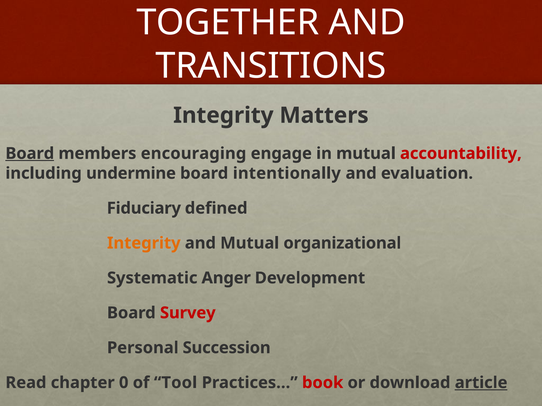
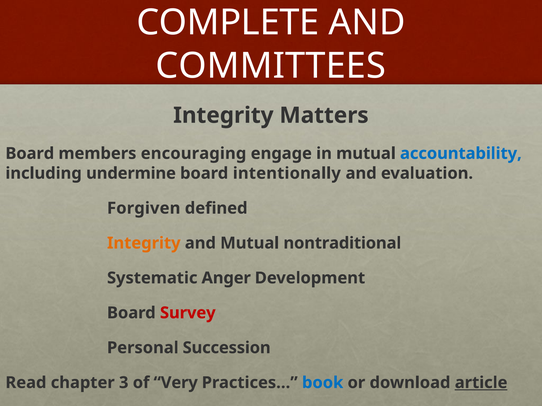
TOGETHER: TOGETHER -> COMPLETE
TRANSITIONS: TRANSITIONS -> COMMITTEES
Board at (30, 154) underline: present -> none
accountability colour: red -> blue
Fiduciary: Fiduciary -> Forgiven
organizational: organizational -> nontraditional
0: 0 -> 3
Tool: Tool -> Very
book colour: red -> blue
